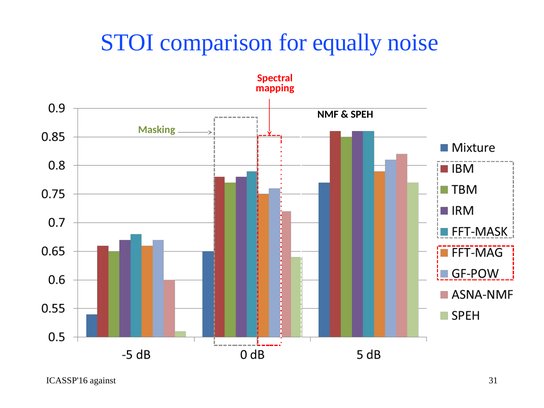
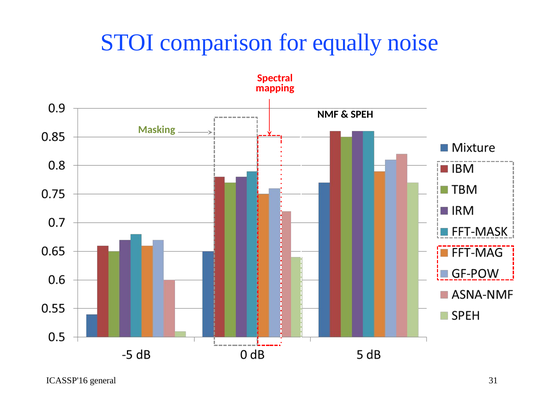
against: against -> general
